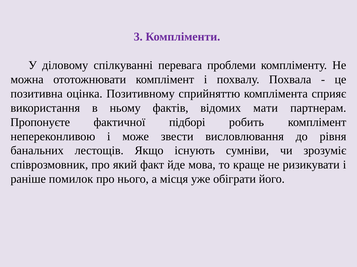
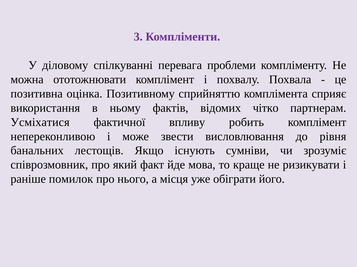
мати: мати -> чітко
Пропонуєте: Пропонуєте -> Усміхатися
підборі: підборі -> впливу
